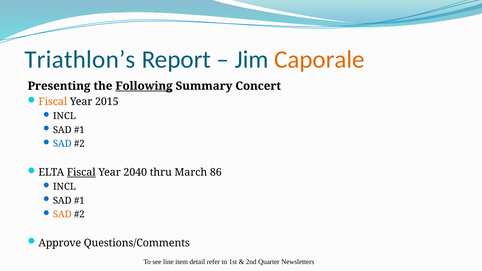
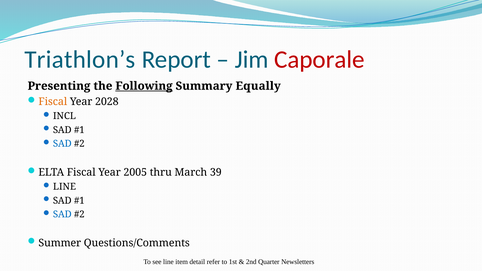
Caporale colour: orange -> red
Concert: Concert -> Equally
2015: 2015 -> 2028
Fiscal at (81, 172) underline: present -> none
2040: 2040 -> 2005
86: 86 -> 39
INCL at (64, 187): INCL -> LINE
SAD at (62, 215) colour: orange -> blue
Approve: Approve -> Summer
